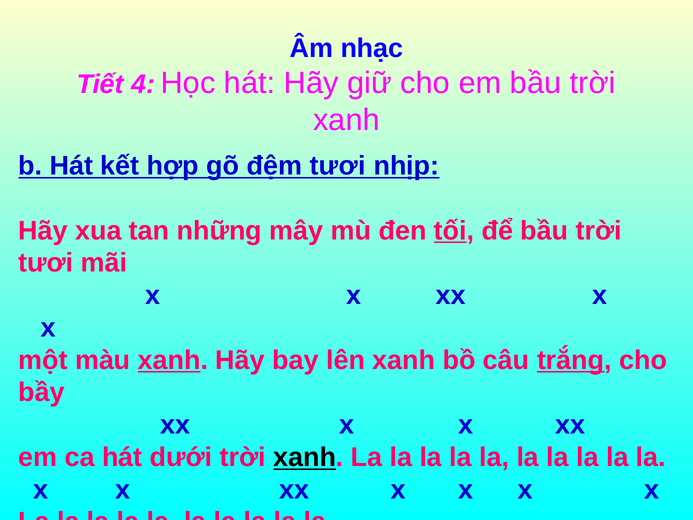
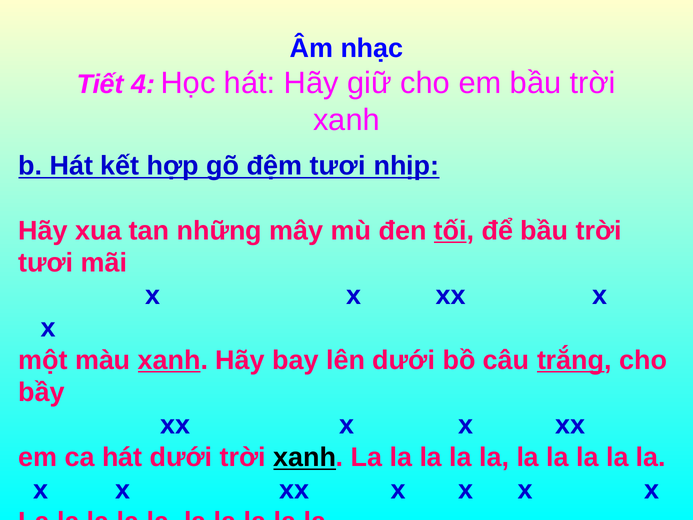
lên xanh: xanh -> dưới
